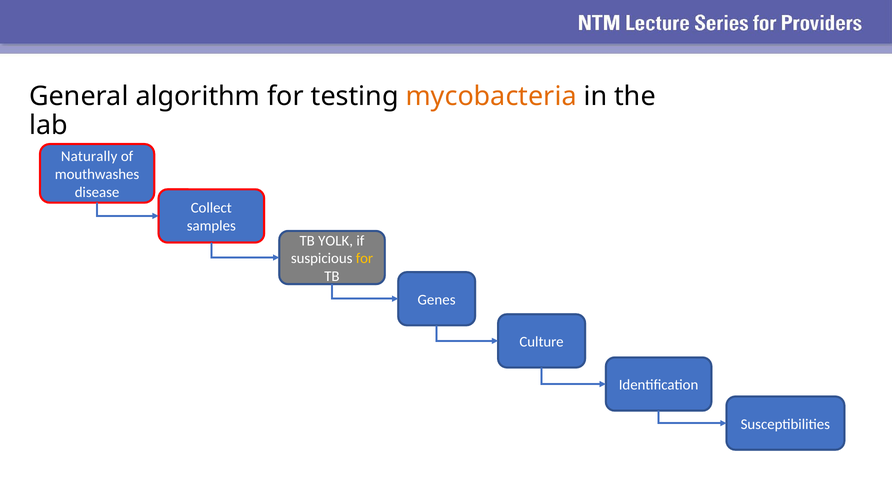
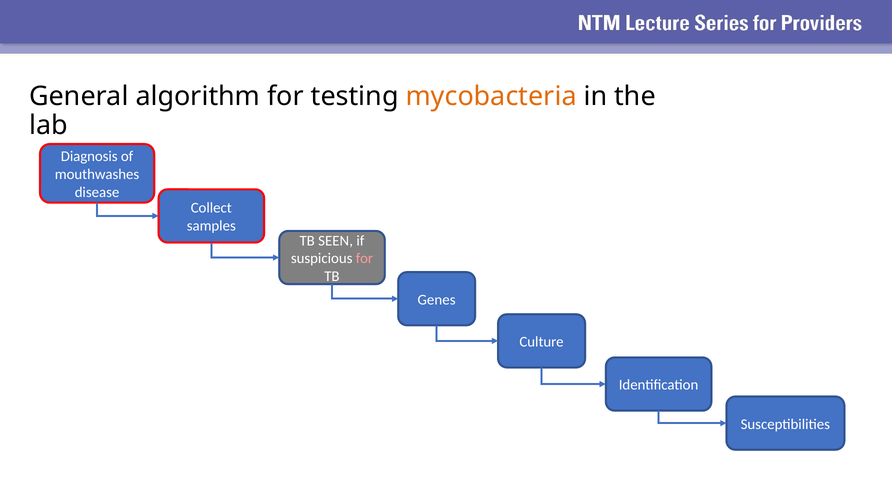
Naturally: Naturally -> Diagnosis
YOLK: YOLK -> SEEN
for at (364, 258) colour: yellow -> pink
